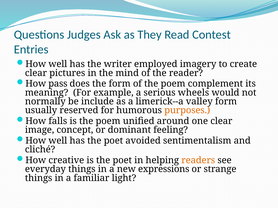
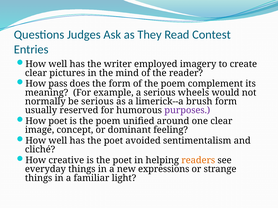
be include: include -> serious
valley: valley -> brush
purposes colour: orange -> purple
How falls: falls -> poet
